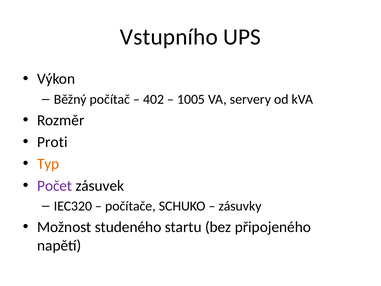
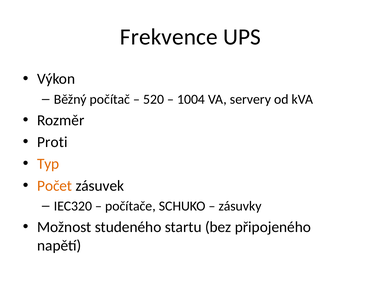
Vstupního: Vstupního -> Frekvence
402: 402 -> 520
1005: 1005 -> 1004
Počet colour: purple -> orange
